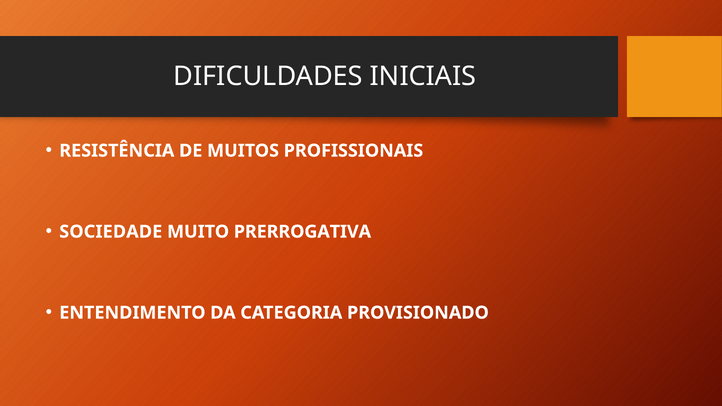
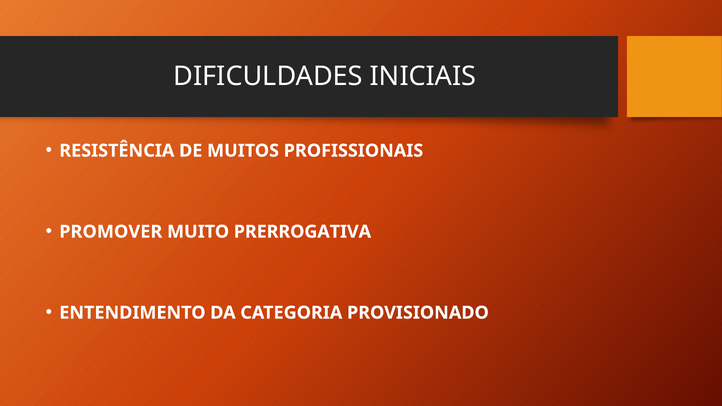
SOCIEDADE: SOCIEDADE -> PROMOVER
